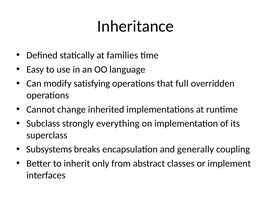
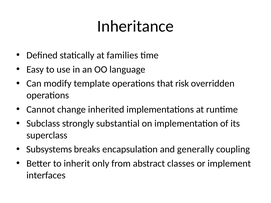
satisfying: satisfying -> template
full: full -> risk
everything: everything -> substantial
